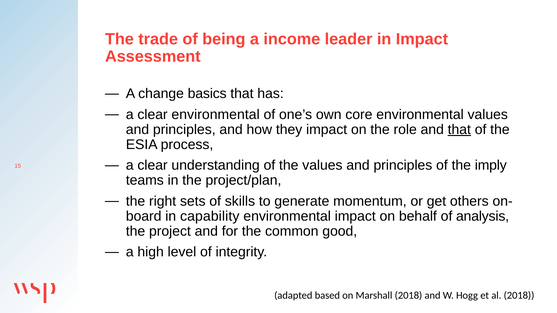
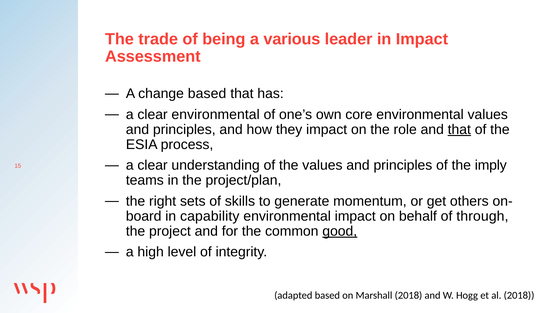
income: income -> various
change basics: basics -> based
analysis: analysis -> through
good underline: none -> present
